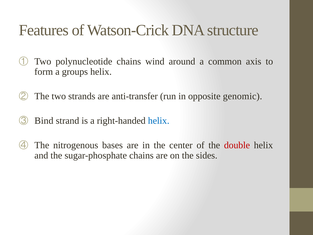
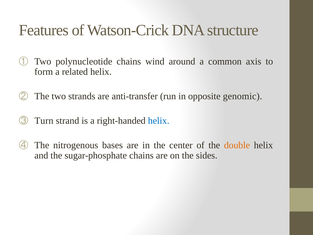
groups: groups -> related
Bind: Bind -> Turn
double colour: red -> orange
